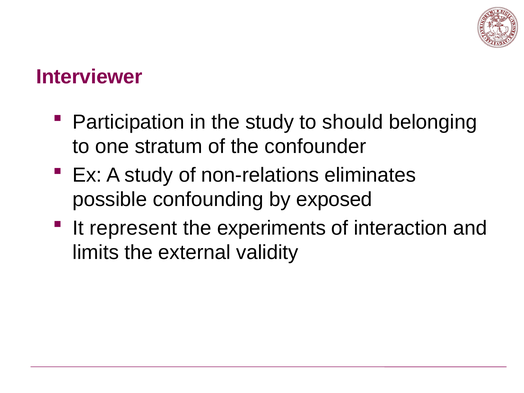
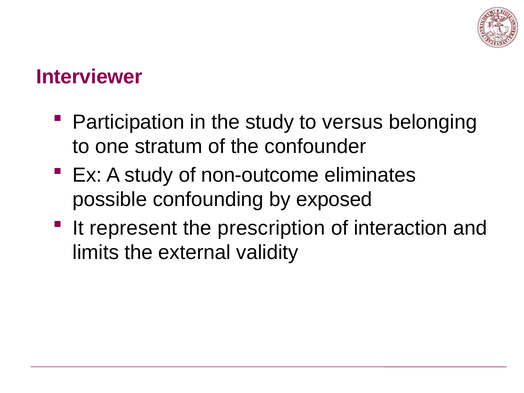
should: should -> versus
non-relations: non-relations -> non-outcome
experiments: experiments -> prescription
